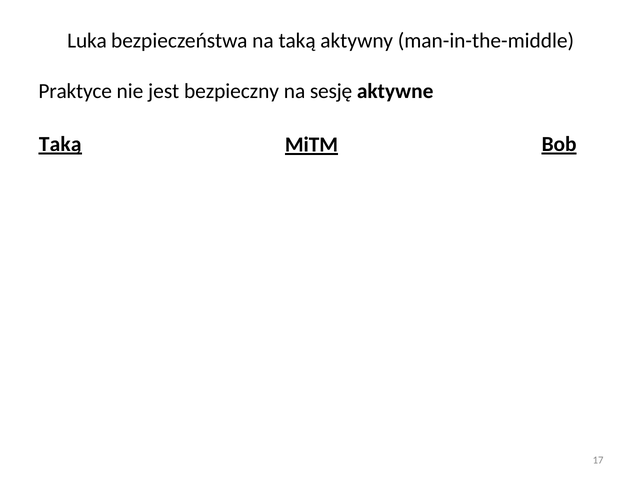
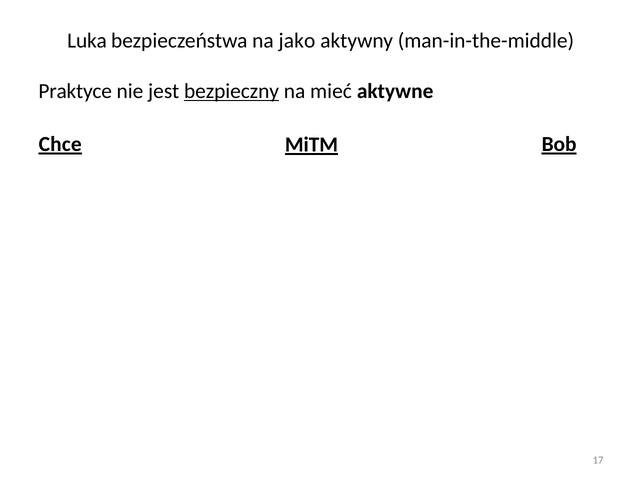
na taką: taką -> jako
bezpieczny underline: none -> present
sesję: sesję -> mieć
Taką at (60, 144): Taką -> Chce
